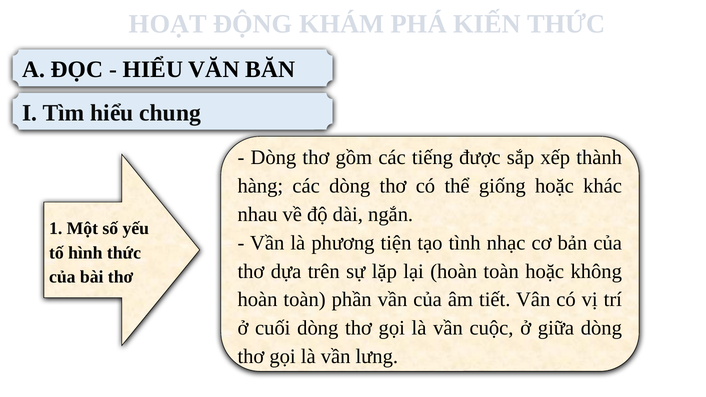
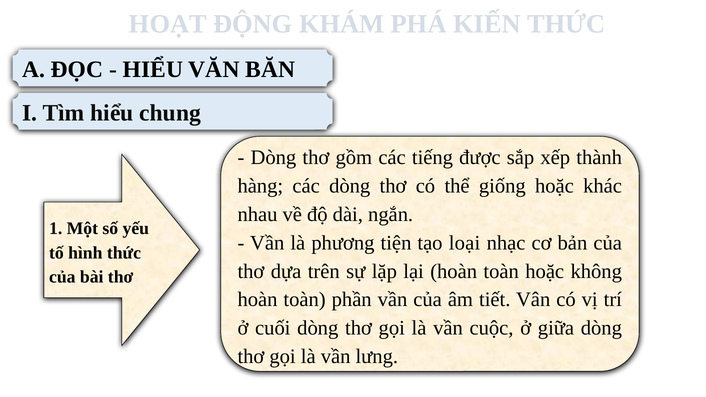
tình: tình -> loại
